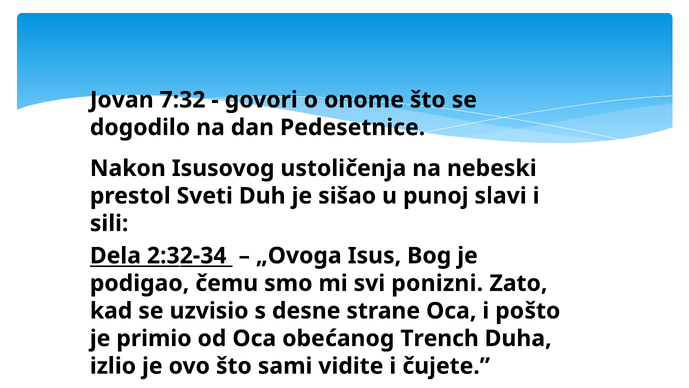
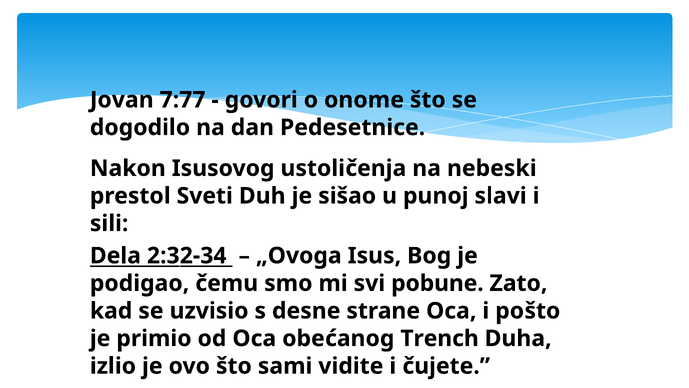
7:32: 7:32 -> 7:77
ponizni: ponizni -> pobune
